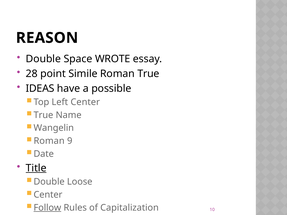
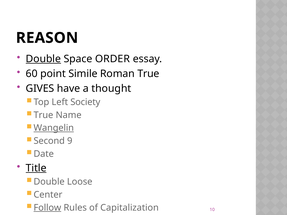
Double at (43, 59) underline: none -> present
WROTE: WROTE -> ORDER
28: 28 -> 60
IDEAS: IDEAS -> GIVES
possible: possible -> thought
Left Center: Center -> Society
Wangelin underline: none -> present
Roman at (49, 141): Roman -> Second
